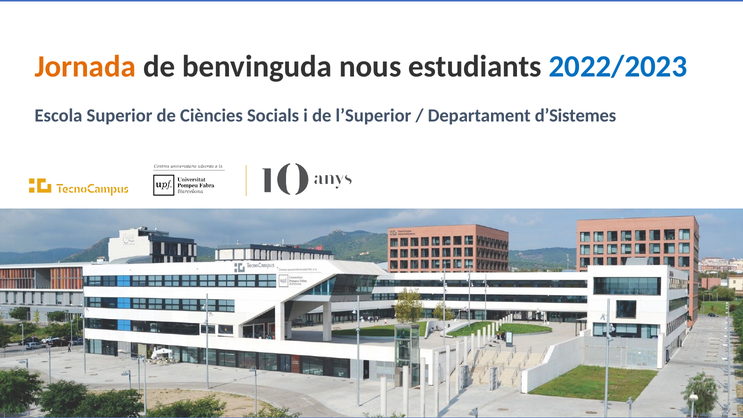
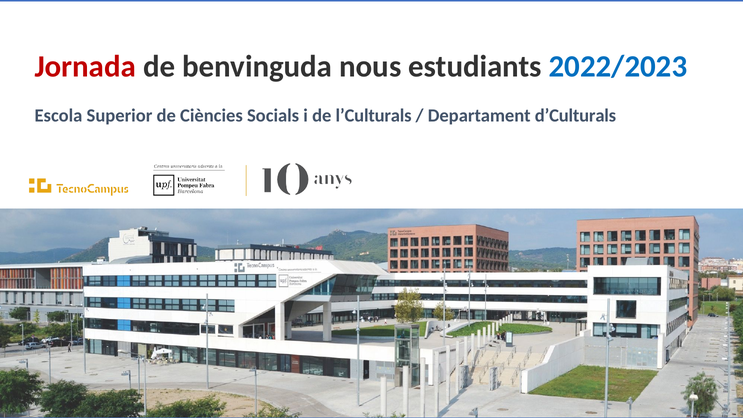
Jornada colour: orange -> red
l’Superior: l’Superior -> l’Culturals
d’Sistemes: d’Sistemes -> d’Culturals
